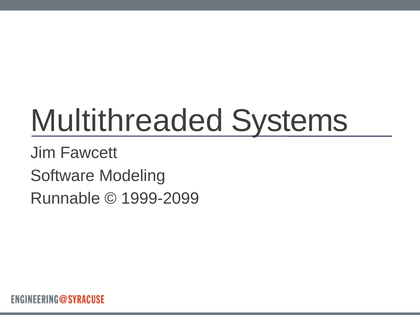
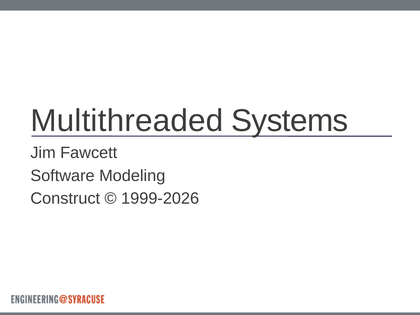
Runnable: Runnable -> Construct
1999-2099: 1999-2099 -> 1999-2026
